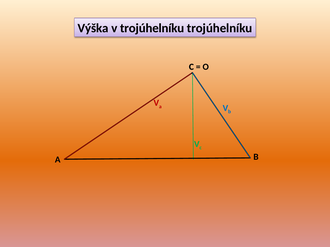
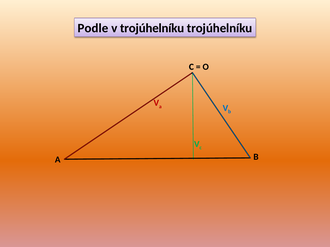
Výška: Výška -> Podle
